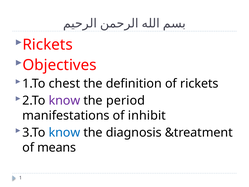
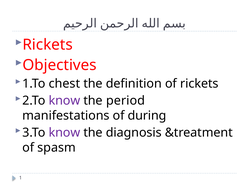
inhibit: inhibit -> during
know at (64, 132) colour: blue -> purple
means: means -> spasm
